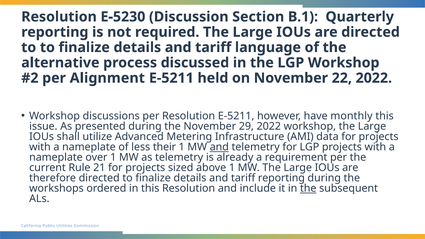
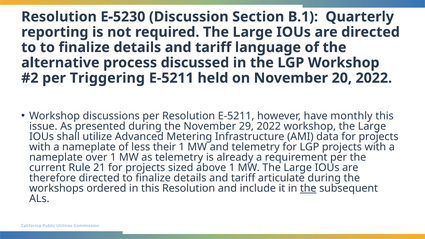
Alignment: Alignment -> Triggering
22: 22 -> 20
and at (219, 147) underline: present -> none
tariff reporting: reporting -> articulate
